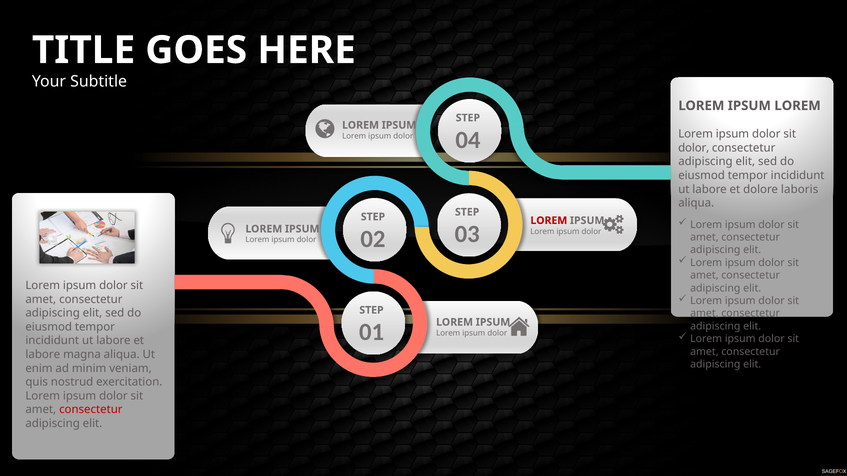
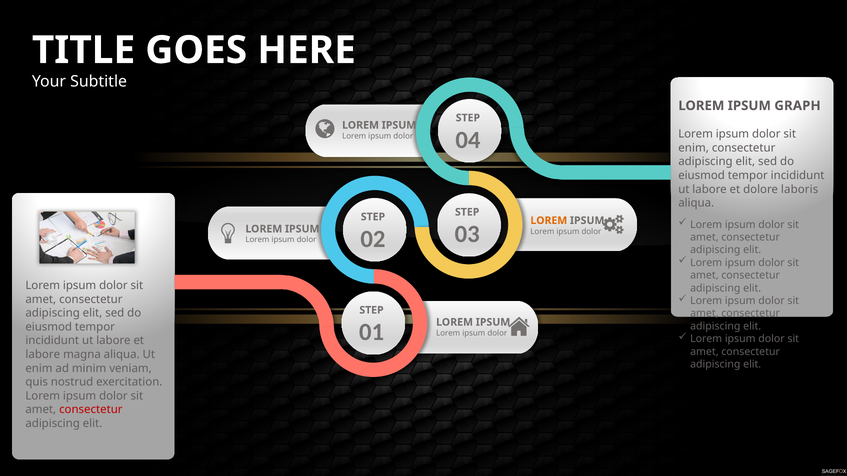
LOREM at (798, 106): LOREM -> GRAPH
dolor at (694, 148): dolor -> enim
LOREM at (549, 221) colour: red -> orange
